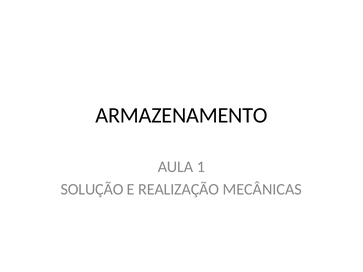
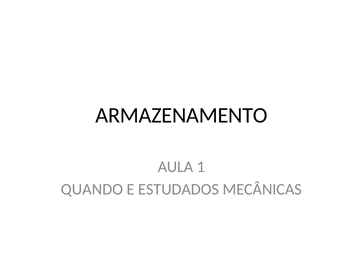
SOLUÇÃO: SOLUÇÃO -> QUANDO
REALIZAÇÃO: REALIZAÇÃO -> ESTUDADOS
